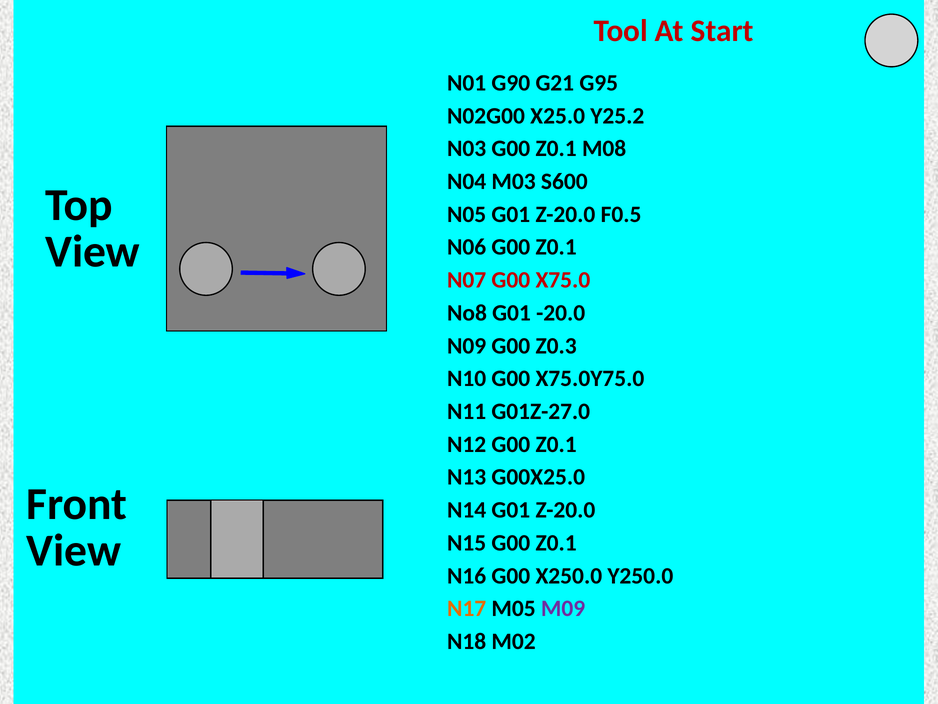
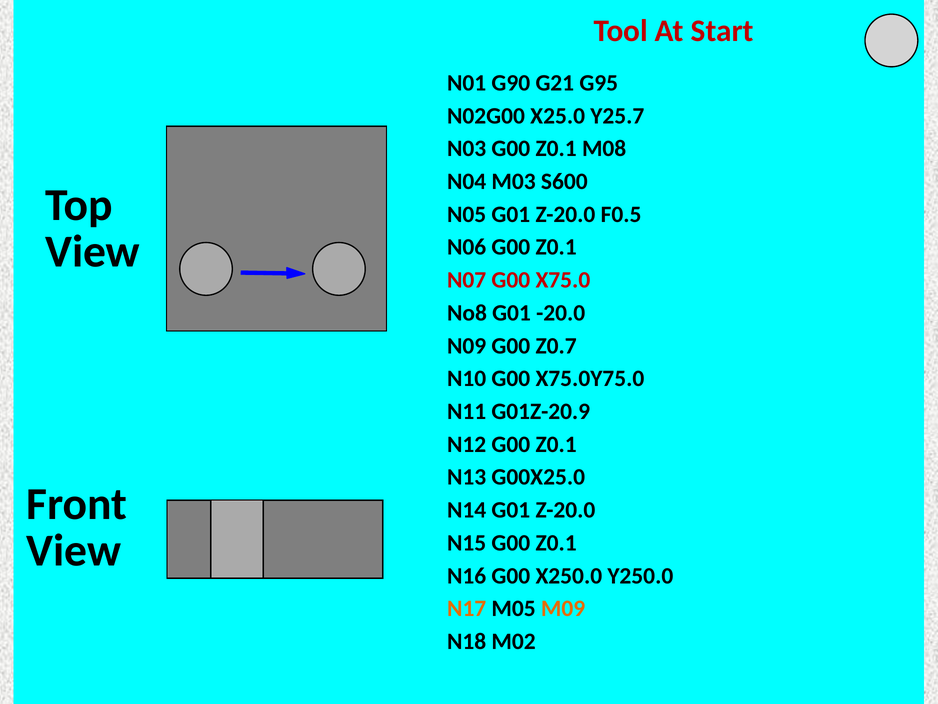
Y25.2: Y25.2 -> Y25.7
Z0.3: Z0.3 -> Z0.7
G01Z-27.0: G01Z-27.0 -> G01Z-20.9
M09 colour: purple -> orange
